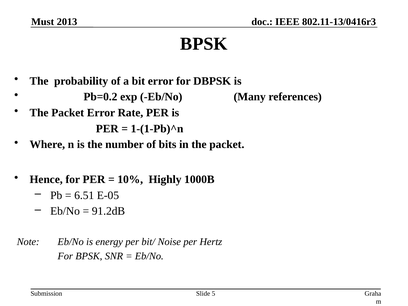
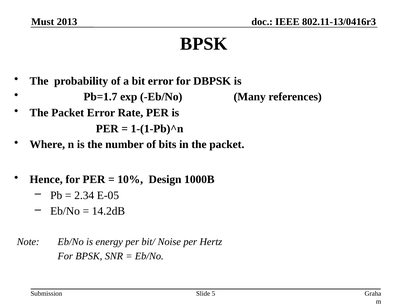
Pb=0.2: Pb=0.2 -> Pb=1.7
Highly: Highly -> Design
6.51: 6.51 -> 2.34
91.2dB: 91.2dB -> 14.2dB
